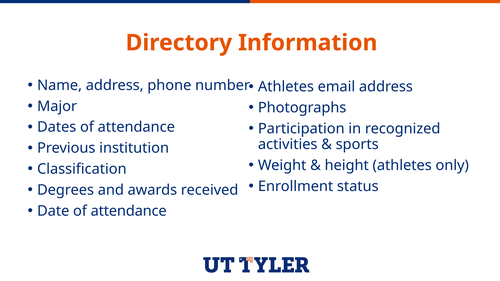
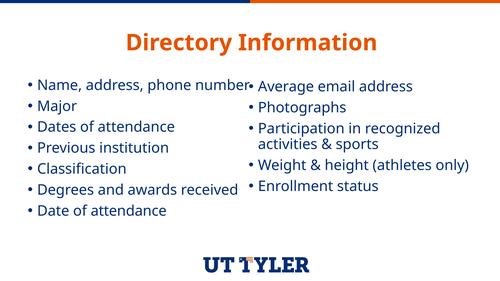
Athletes at (286, 87): Athletes -> Average
